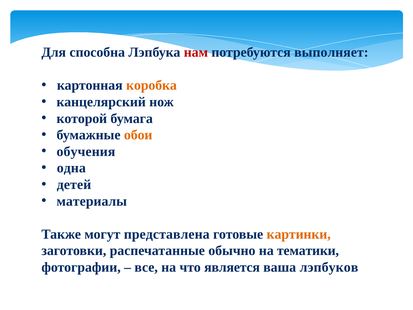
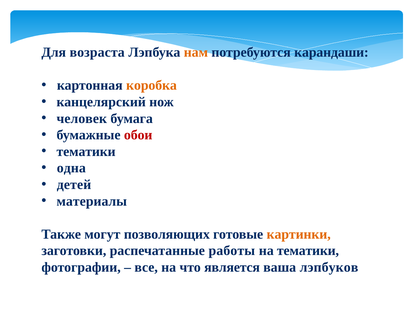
способна: способна -> возраста
нам colour: red -> orange
выполняет: выполняет -> карандаши
которой: которой -> человек
обои colour: orange -> red
обучения at (86, 151): обучения -> тематики
представлена: представлена -> позволяющих
обычно: обычно -> работы
